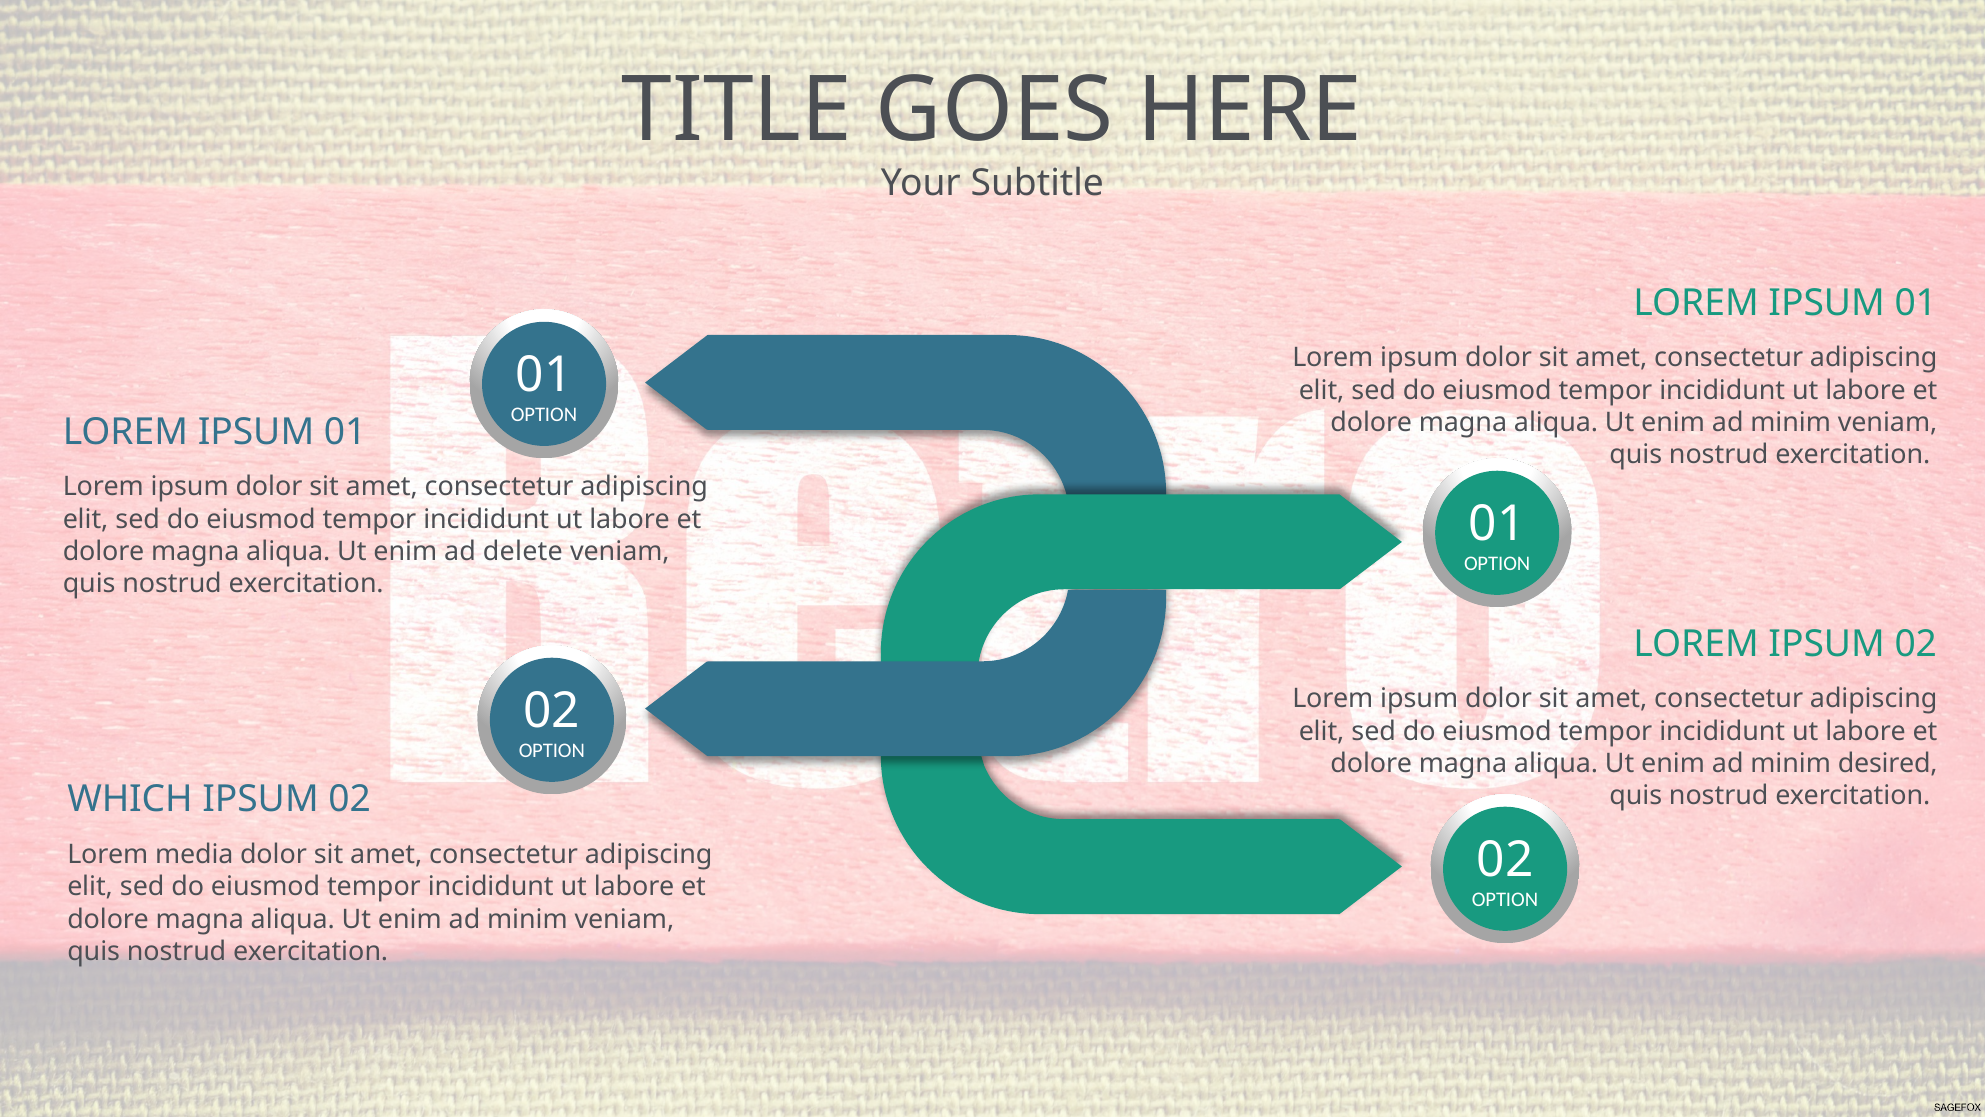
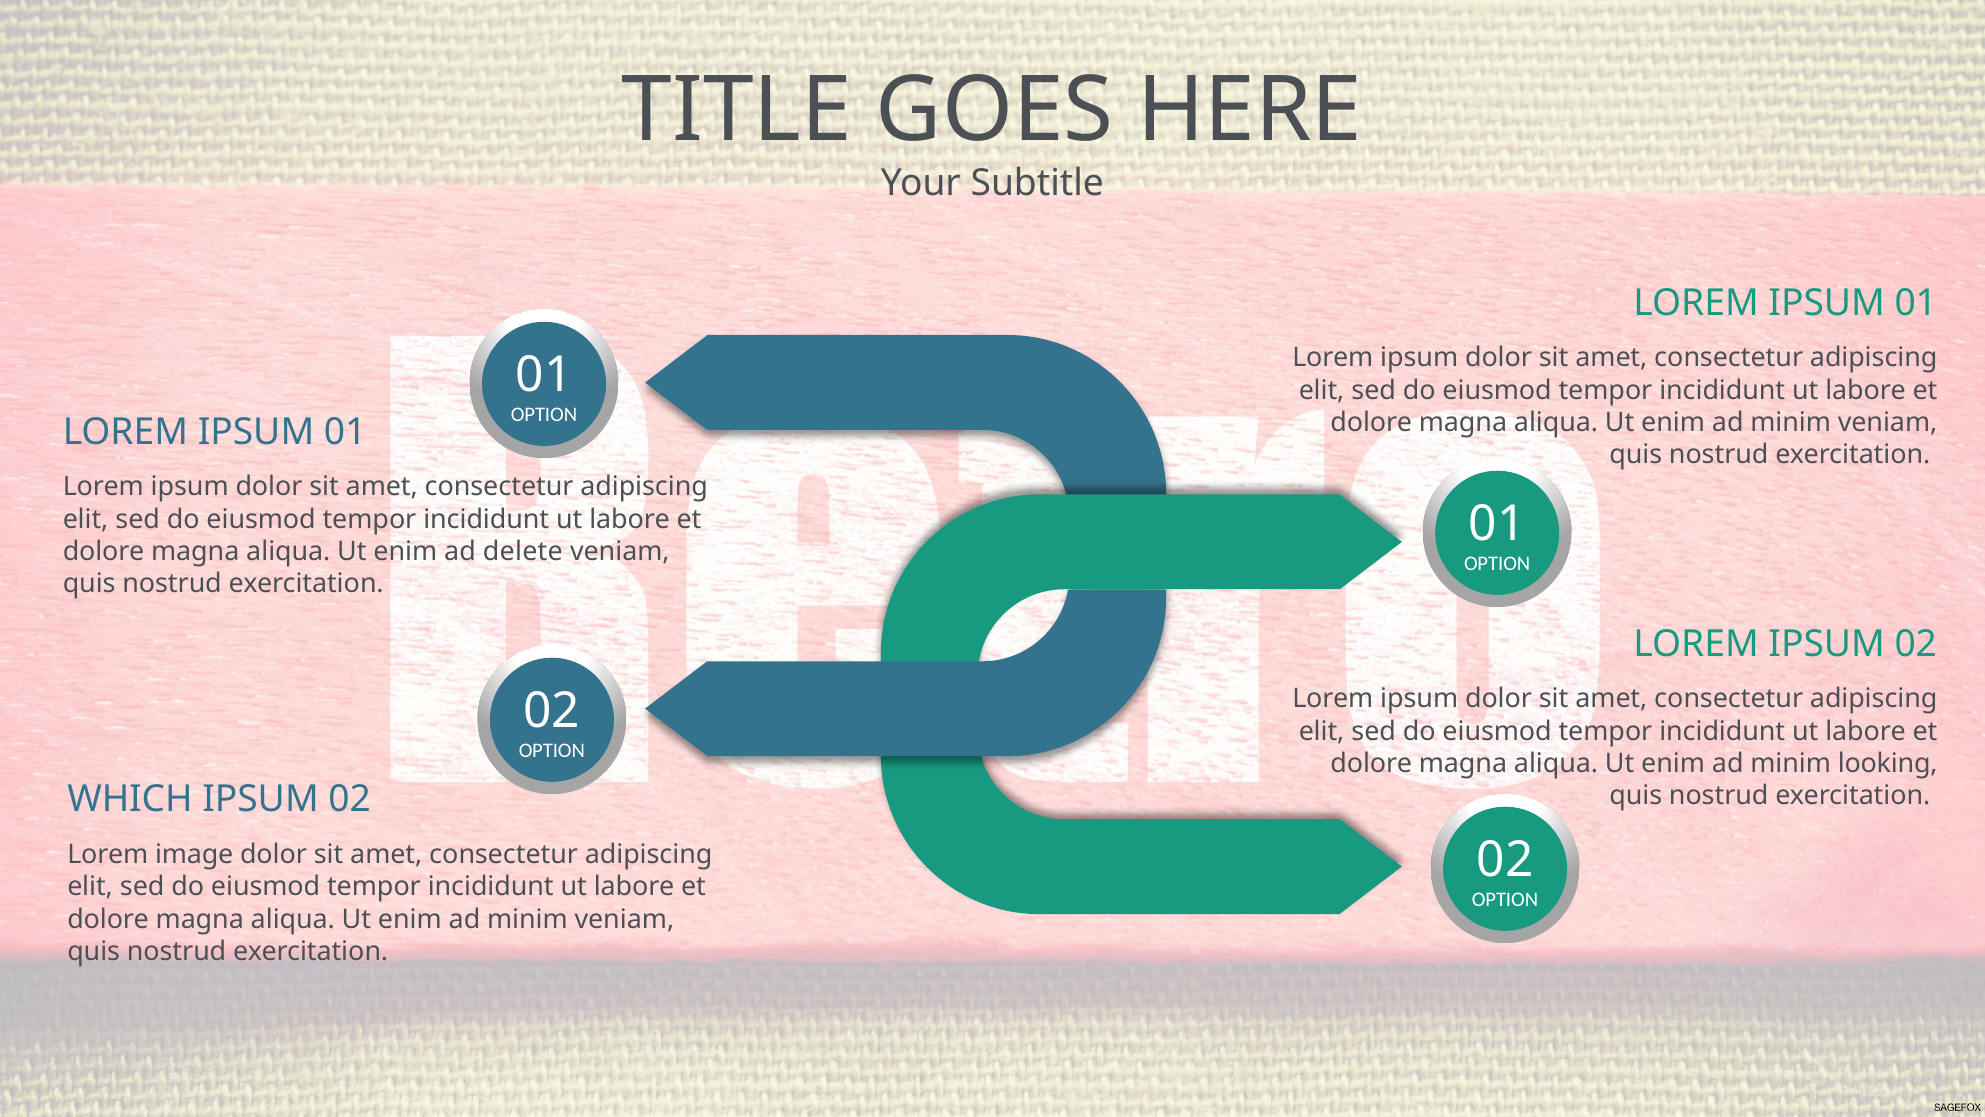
desired: desired -> looking
media: media -> image
